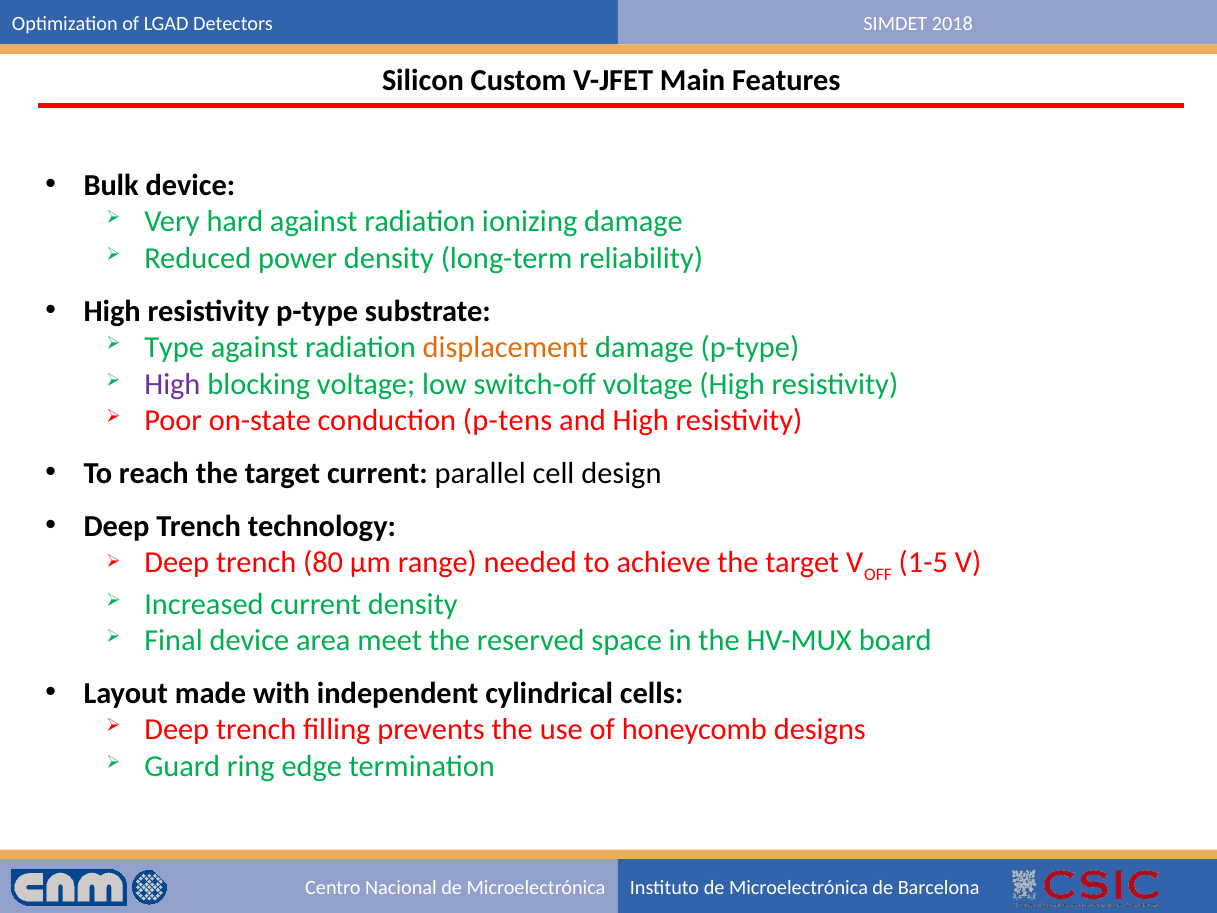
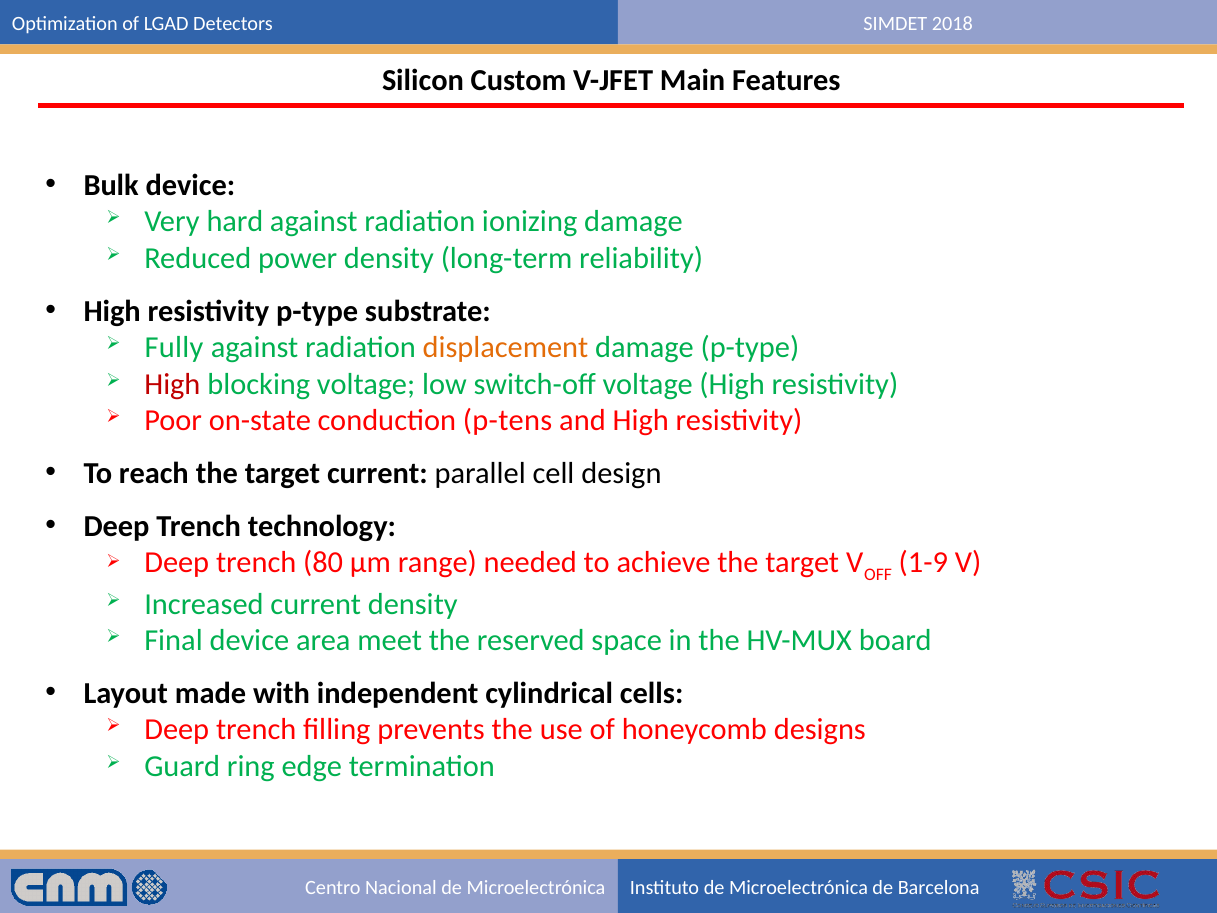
Type: Type -> Fully
High at (172, 384) colour: purple -> red
1-5: 1-5 -> 1-9
